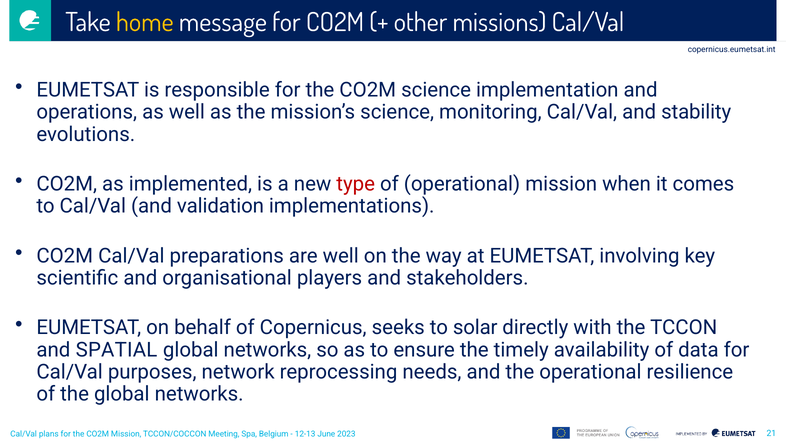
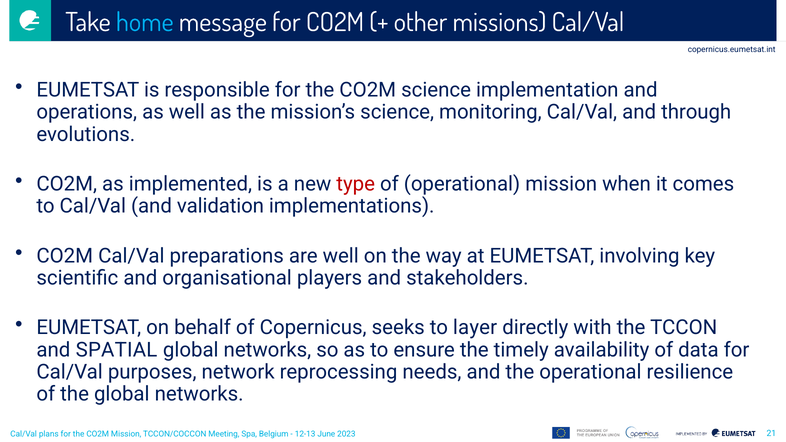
home colour: yellow -> light blue
stability: stability -> through
solar: solar -> layer
